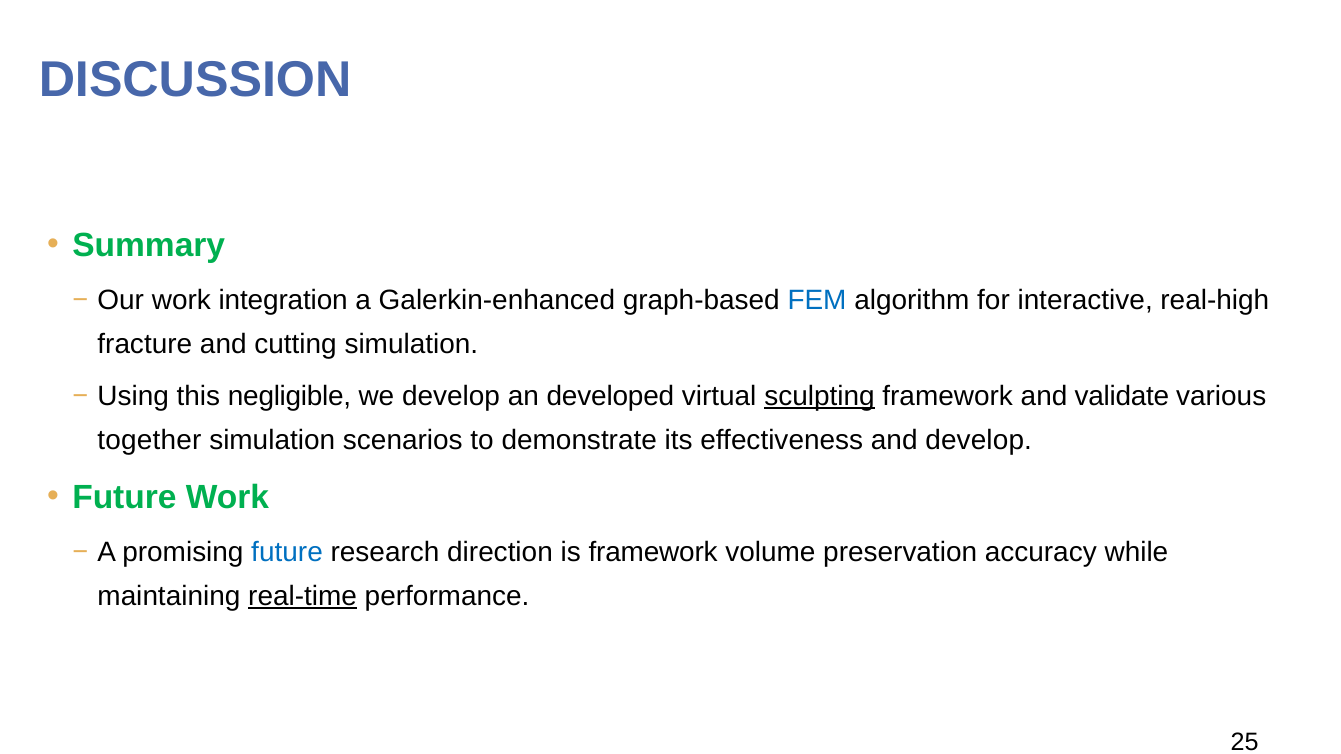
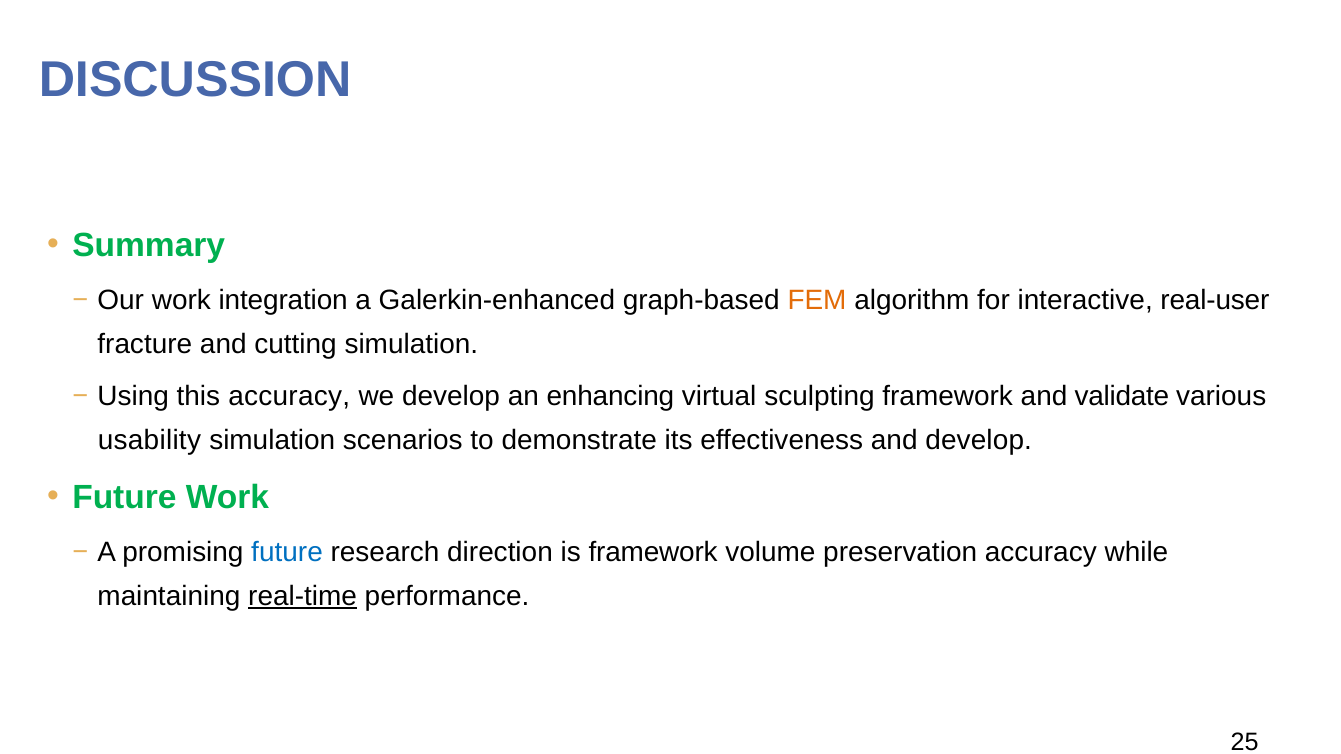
FEM colour: blue -> orange
real-high: real-high -> real-user
this negligible: negligible -> accuracy
developed: developed -> enhancing
sculpting underline: present -> none
together: together -> usability
